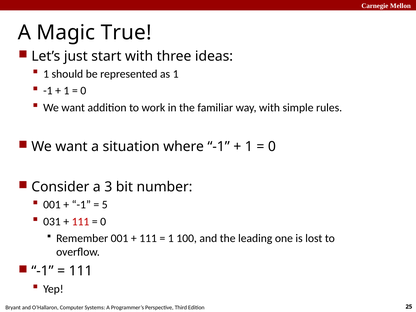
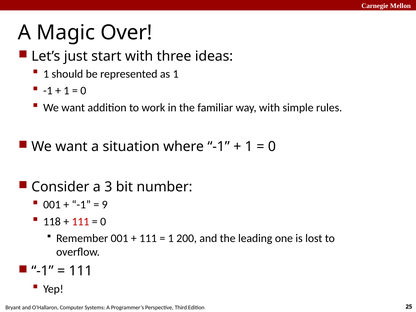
True: True -> Over
5: 5 -> 9
031: 031 -> 118
100: 100 -> 200
